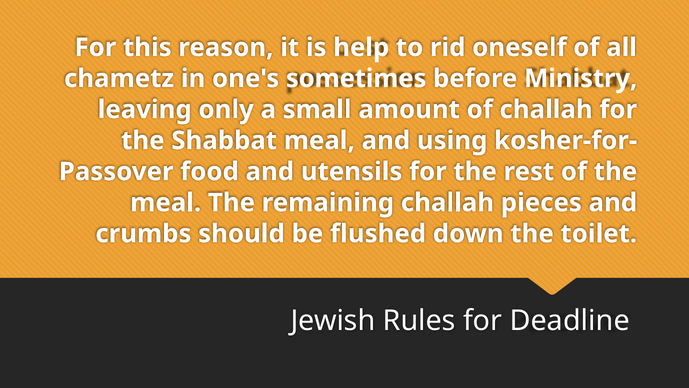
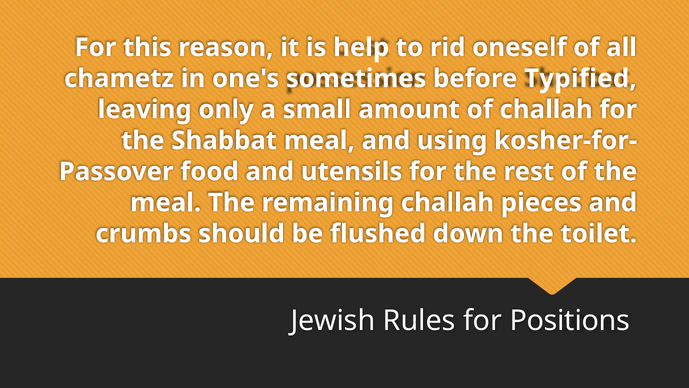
Ministry: Ministry -> Typified
Deadline: Deadline -> Positions
